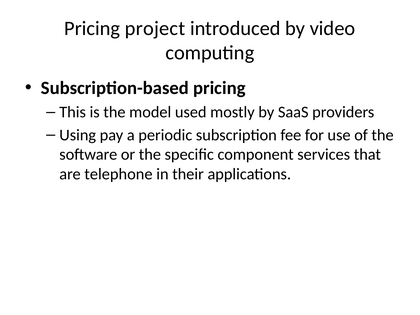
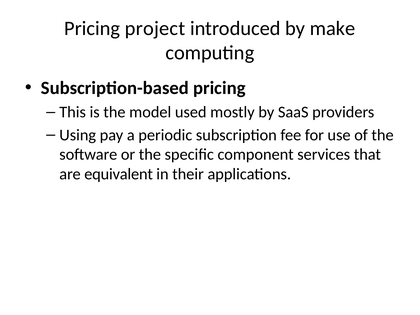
video: video -> make
telephone: telephone -> equivalent
